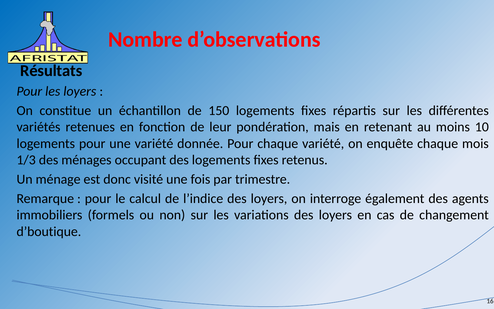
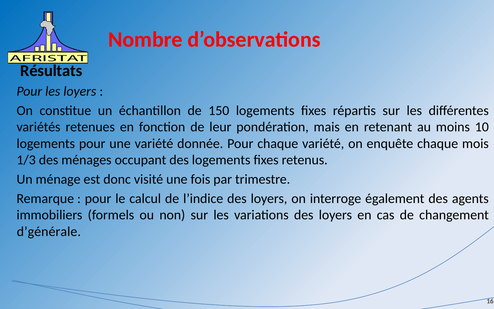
d’boutique: d’boutique -> d’générale
